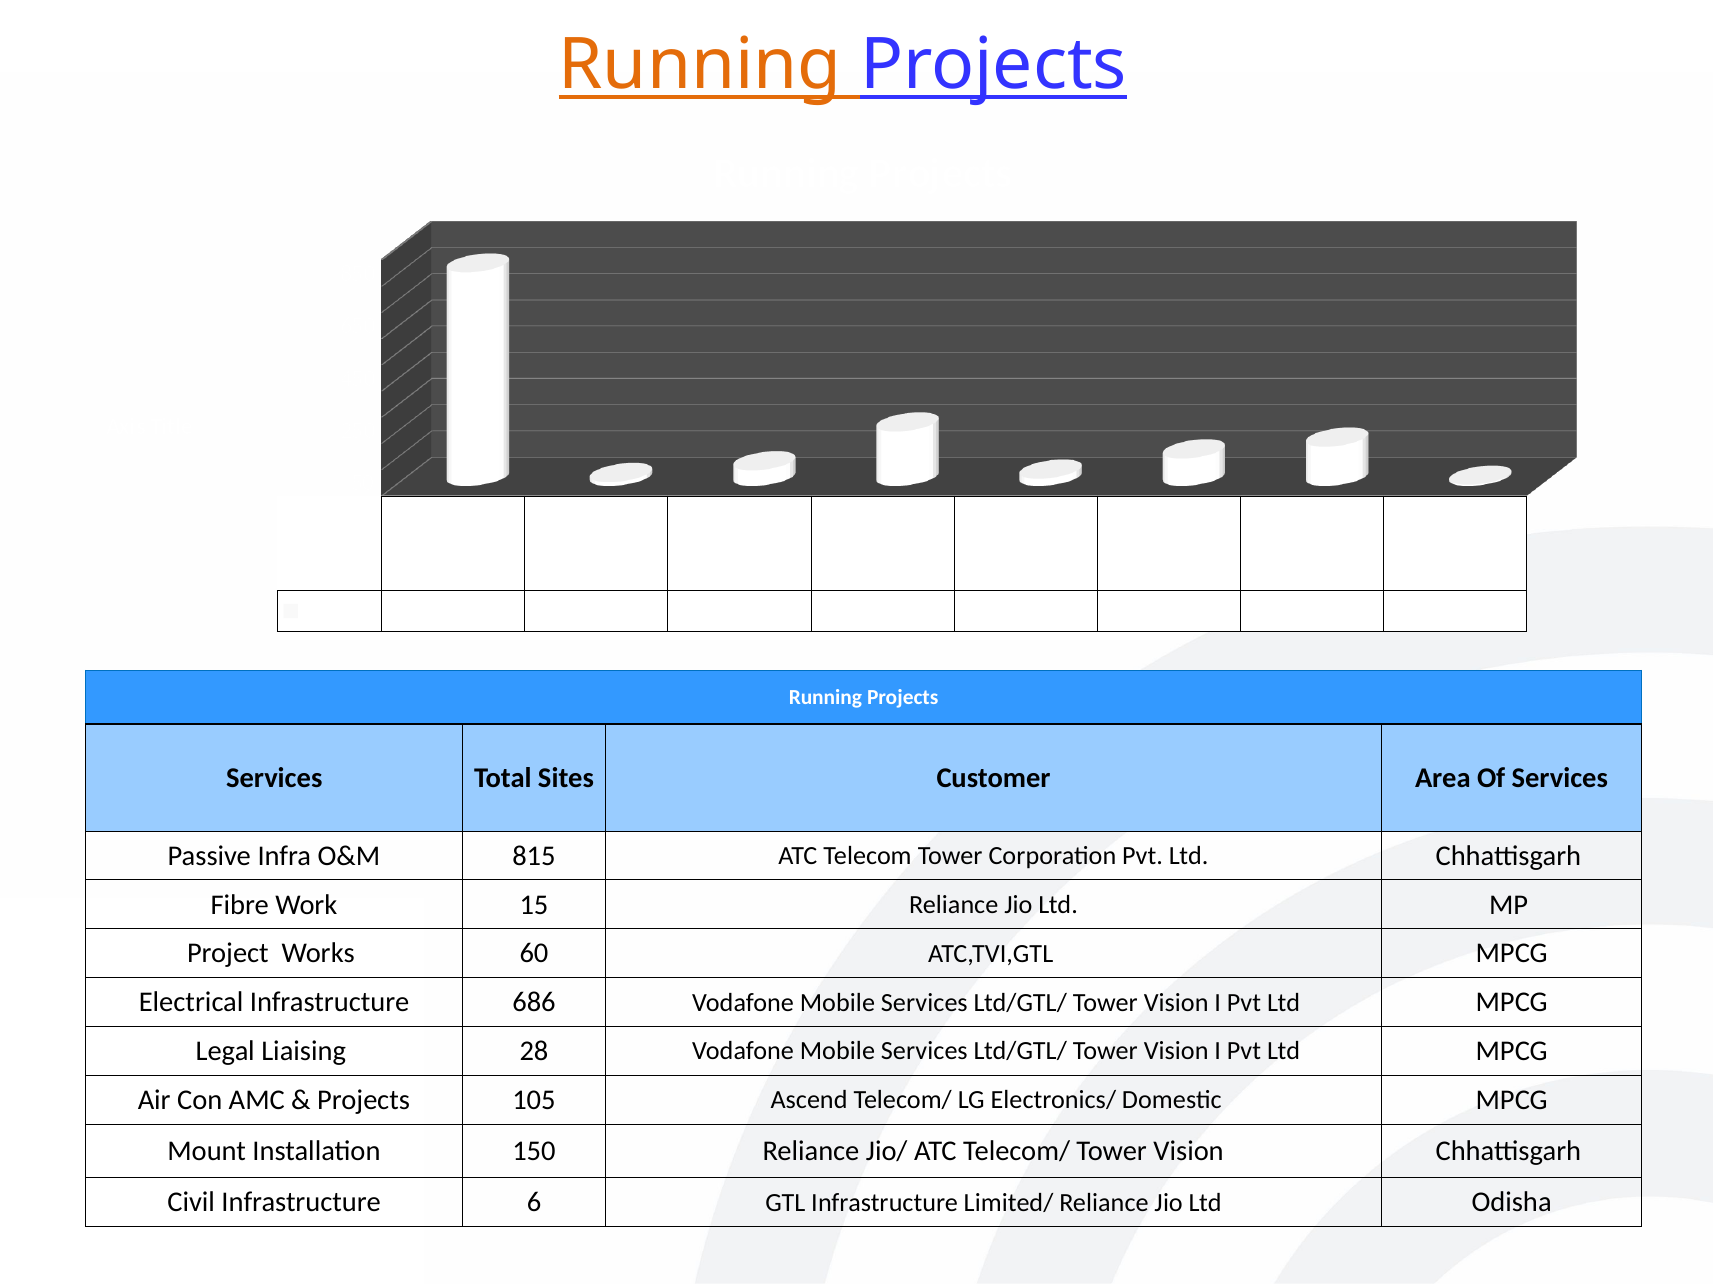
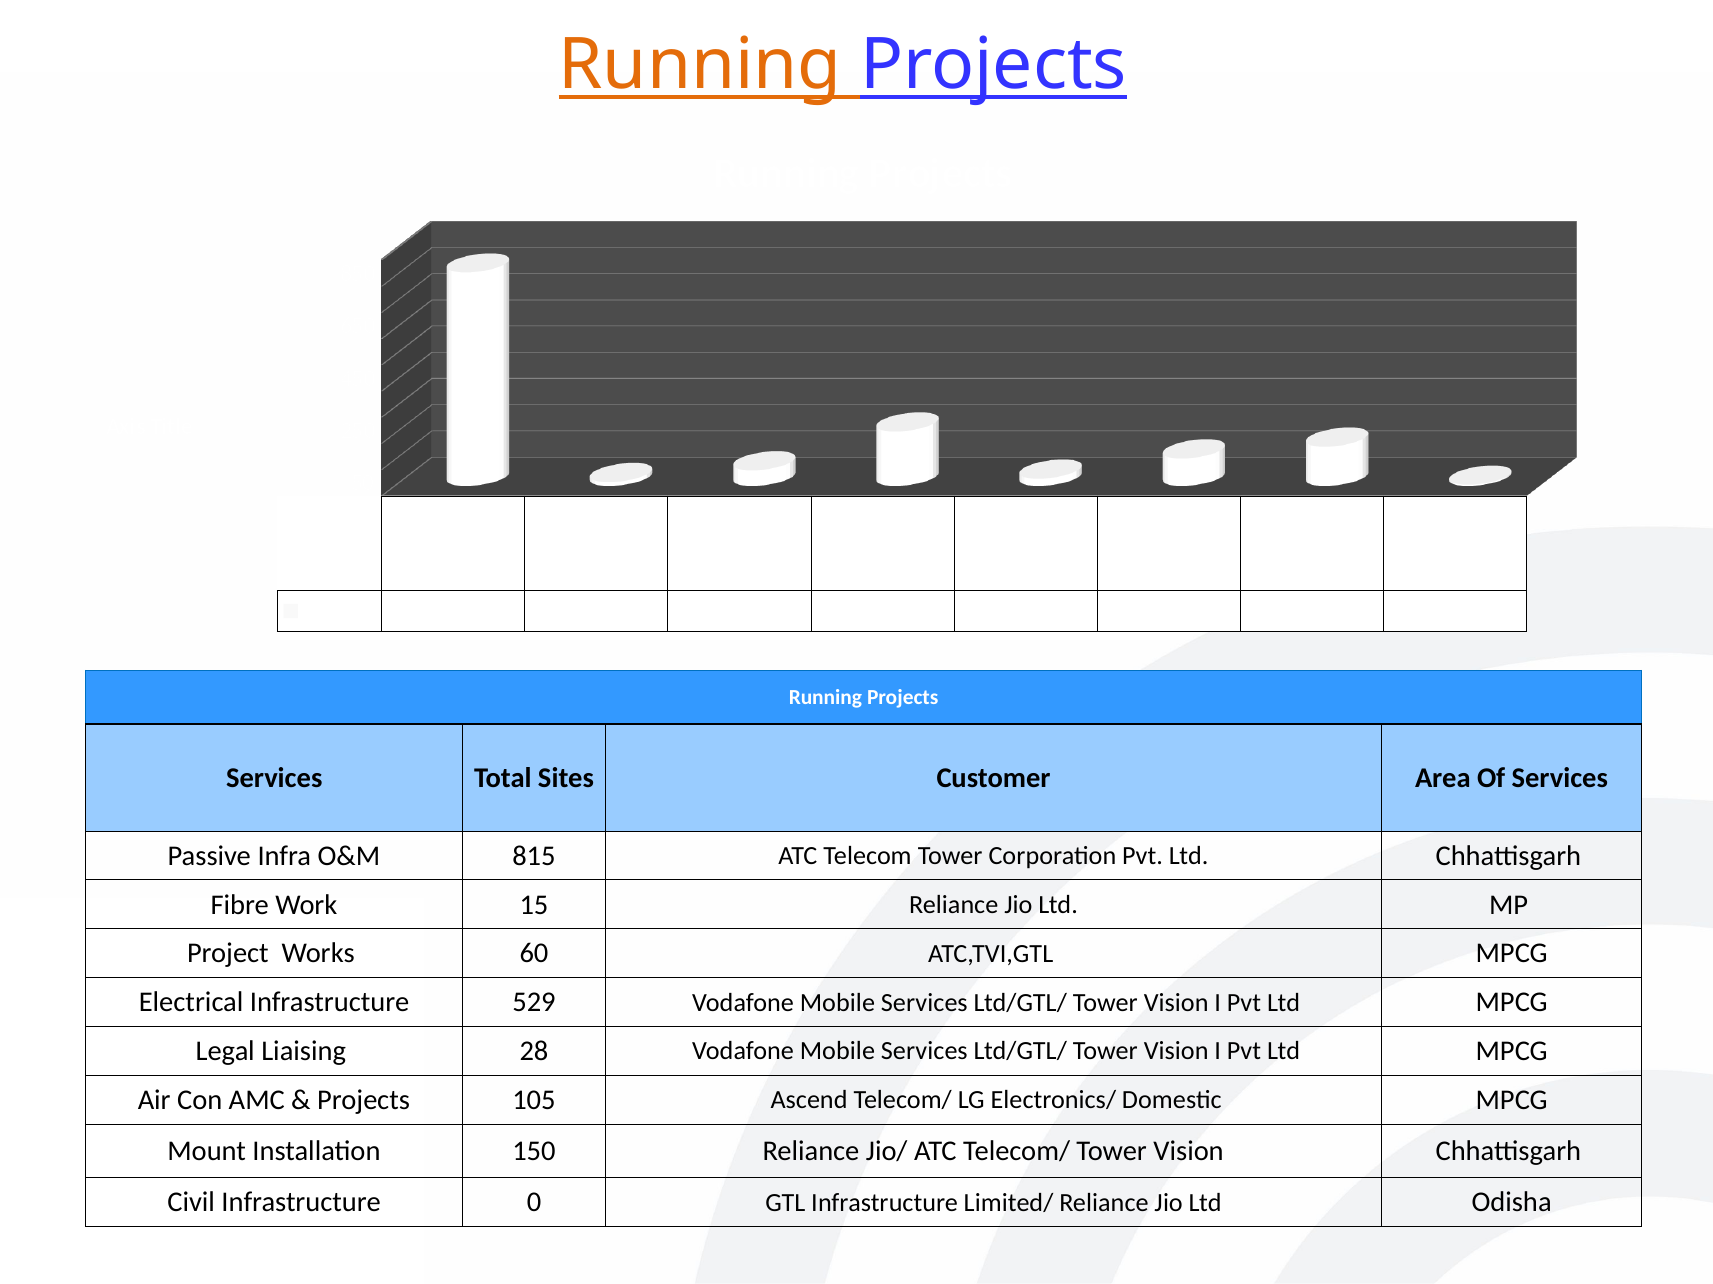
686: 686 -> 529
6: 6 -> 0
